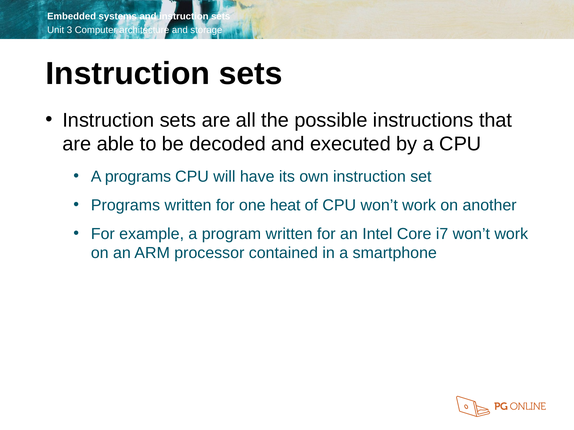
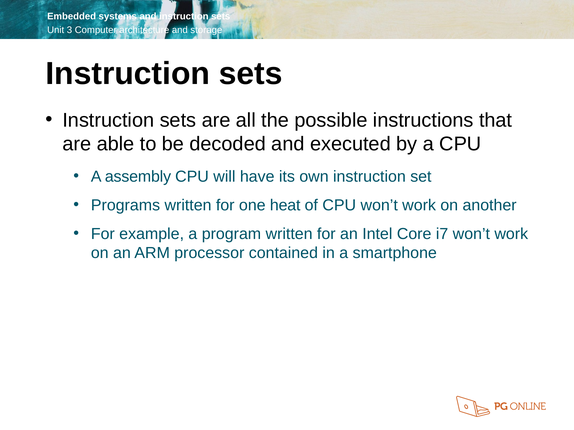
A programs: programs -> assembly
